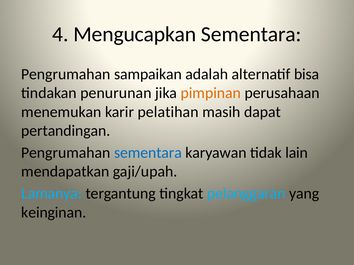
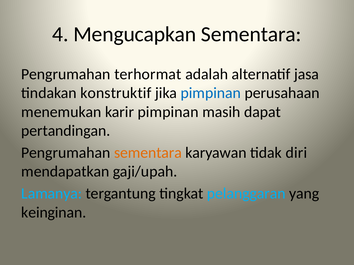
sampaikan: sampaikan -> terhormat
bisa: bisa -> jasa
penurunan: penurunan -> konstruktif
pimpinan at (211, 93) colour: orange -> blue
karir pelatihan: pelatihan -> pimpinan
sementara at (148, 153) colour: blue -> orange
lain: lain -> diri
